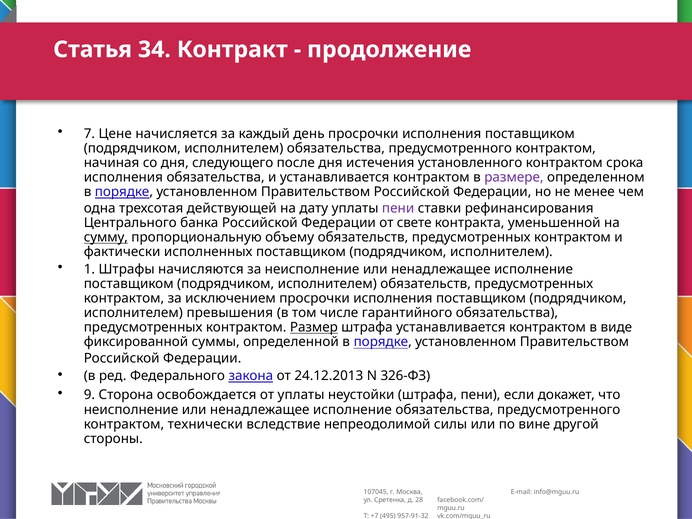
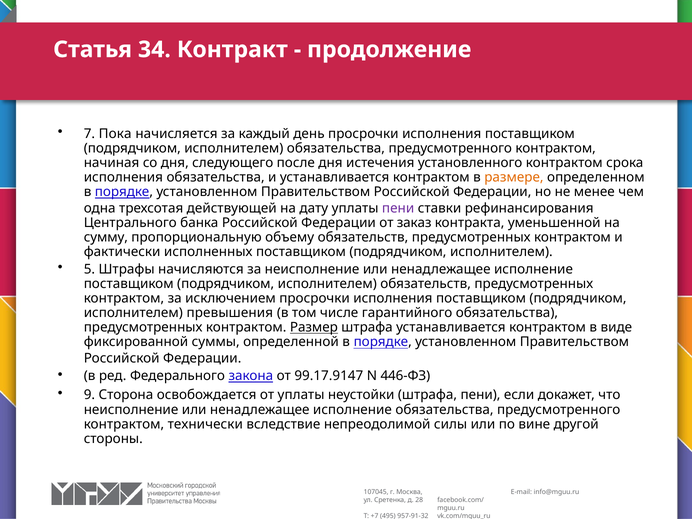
Цене: Цене -> Пока
размере colour: purple -> orange
свете: свете -> заказ
сумму underline: present -> none
1: 1 -> 5
24.12.2013: 24.12.2013 -> 99.17.9147
326-ФЗ: 326-ФЗ -> 446-ФЗ
